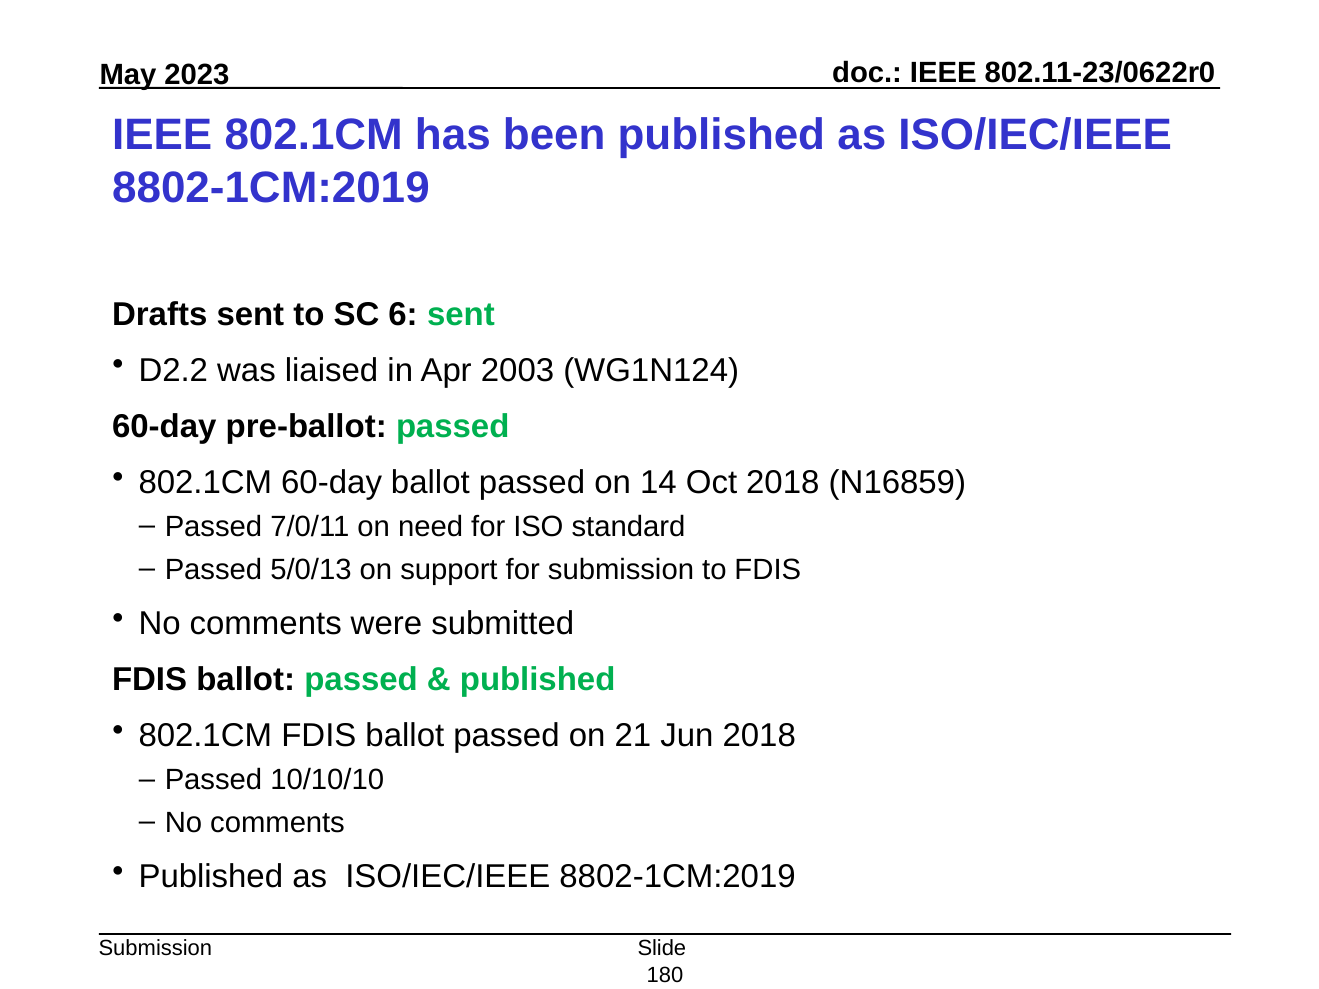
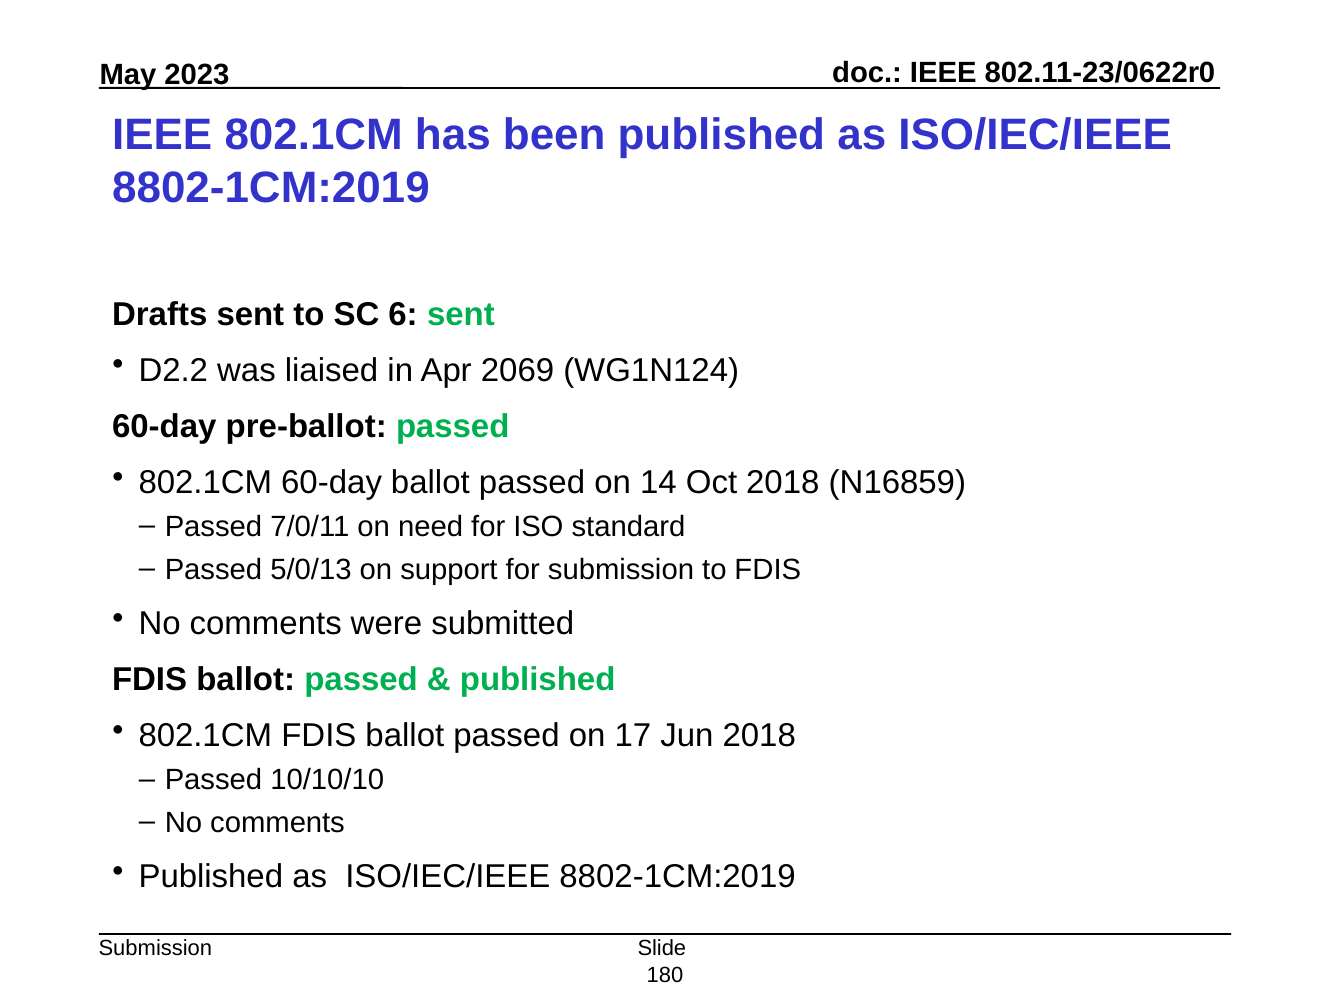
2003: 2003 -> 2069
21: 21 -> 17
